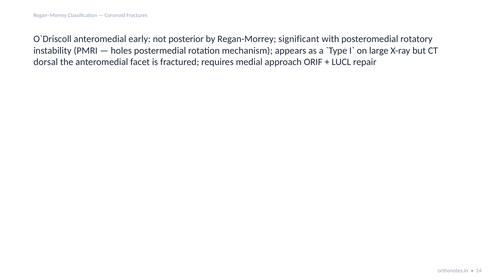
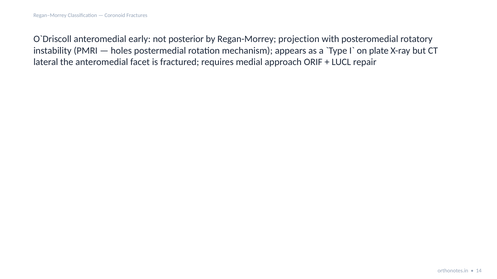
significant: significant -> projection
large: large -> plate
dorsal: dorsal -> lateral
